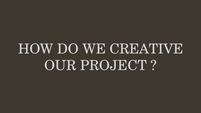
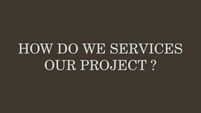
CREATIVE: CREATIVE -> SERVICES
